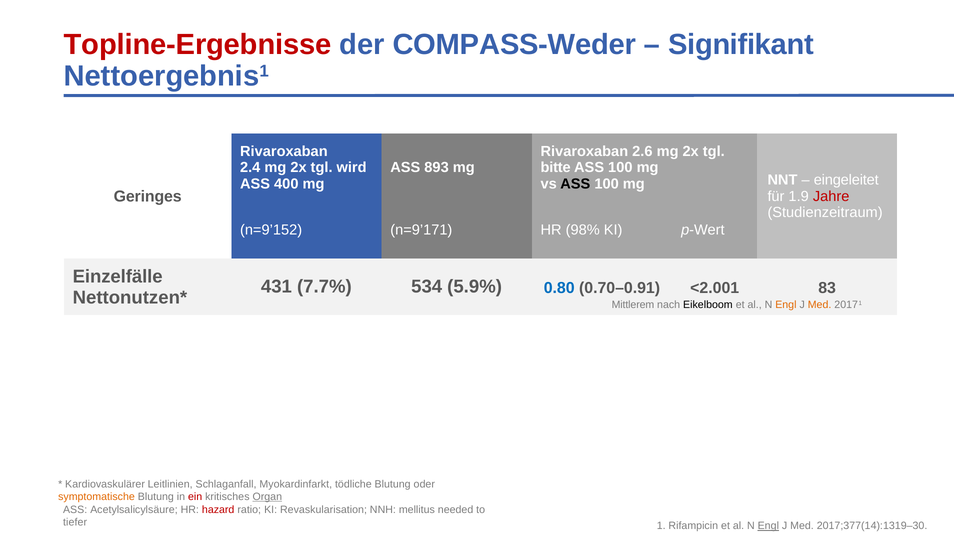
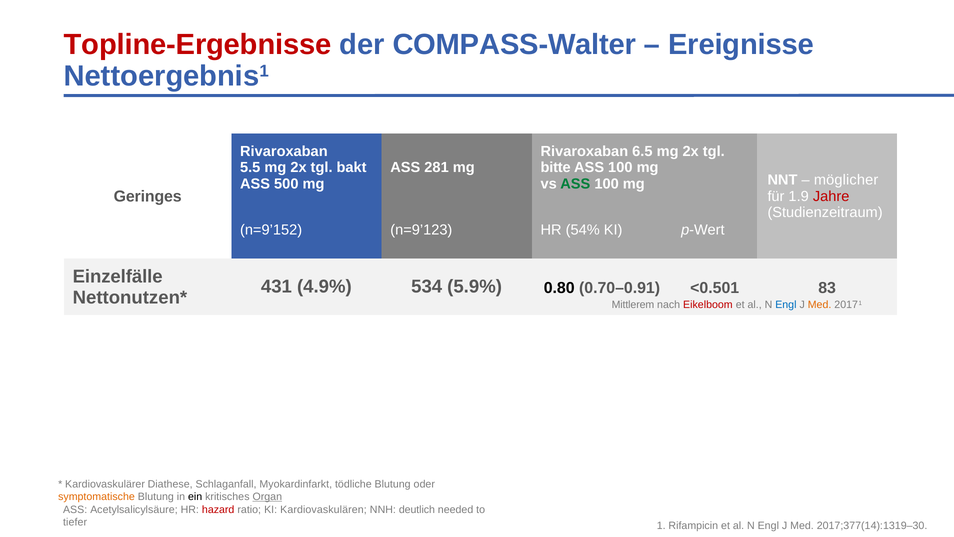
COMPASS-Weder: COMPASS-Weder -> COMPASS-Walter
Signifikant: Signifikant -> Ereignisse
2.6: 2.6 -> 6.5
2.4: 2.4 -> 5.5
wird: wird -> bakt
893: 893 -> 281
400: 400 -> 500
ASS at (575, 184) colour: black -> green
eingeleitet: eingeleitet -> möglicher
n=9’171: n=9’171 -> n=9’123
98%: 98% -> 54%
7.7%: 7.7% -> 4.9%
0.80 colour: blue -> black
<2.001: <2.001 -> <0.501
Eikelboom colour: black -> red
Engl at (786, 305) colour: orange -> blue
Leitlinien: Leitlinien -> Diathese
ein colour: red -> black
Revaskularisation: Revaskularisation -> Kardiovaskulären
mellitus: mellitus -> deutlich
Engl at (768, 526) underline: present -> none
